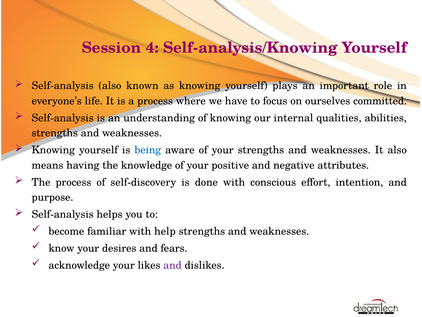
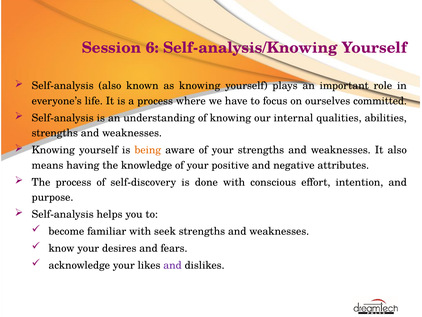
4: 4 -> 6
being colour: blue -> orange
help: help -> seek
